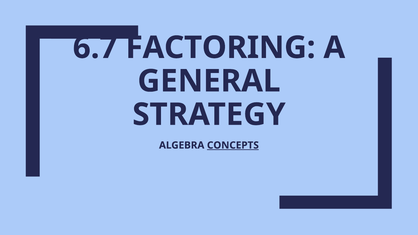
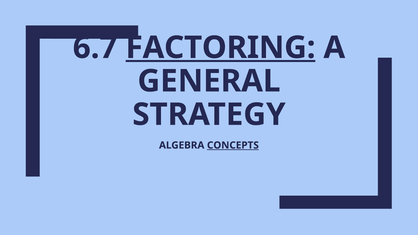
FACTORING underline: none -> present
